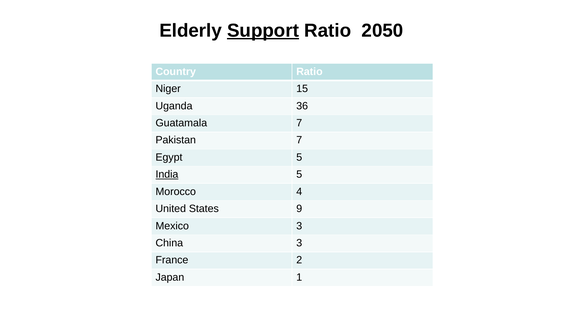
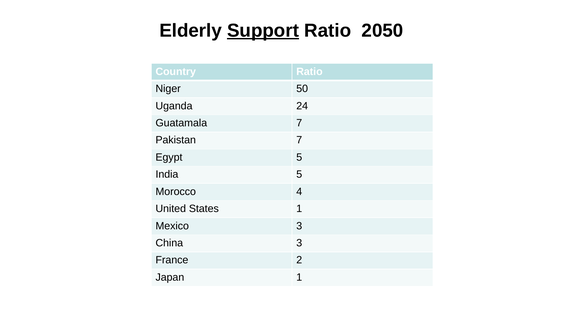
15: 15 -> 50
36: 36 -> 24
India underline: present -> none
States 9: 9 -> 1
